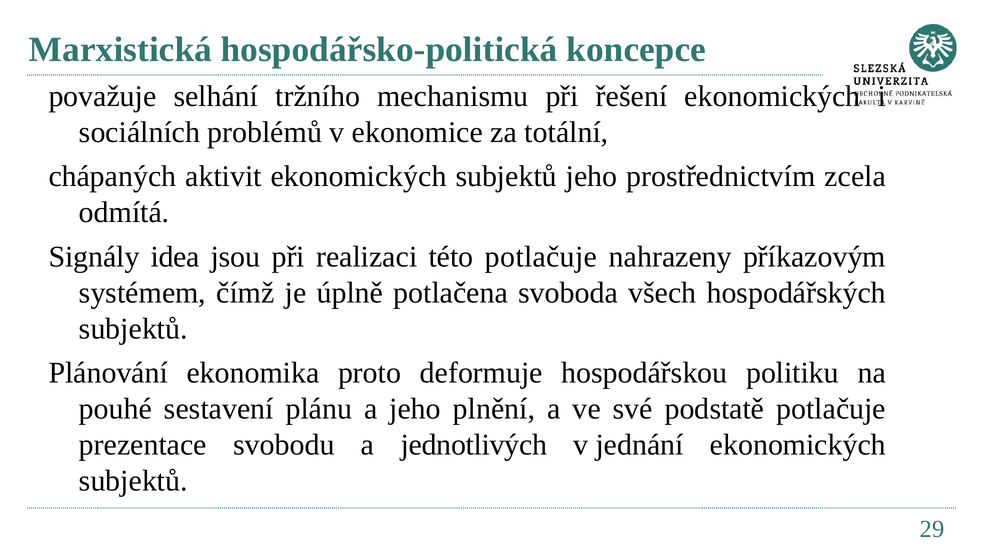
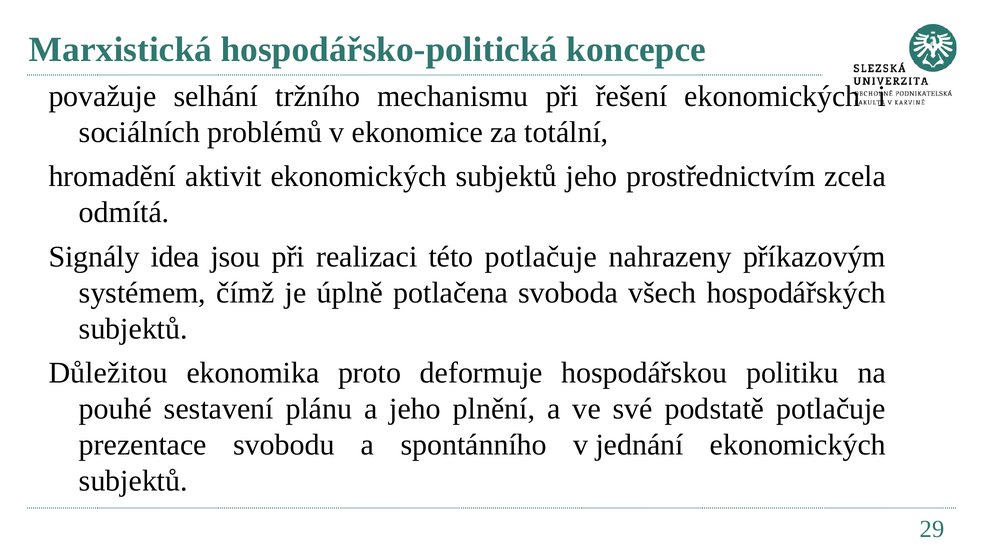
chápaných: chápaných -> hromadění
Plánování: Plánování -> Důležitou
jednotlivých: jednotlivých -> spontánního
